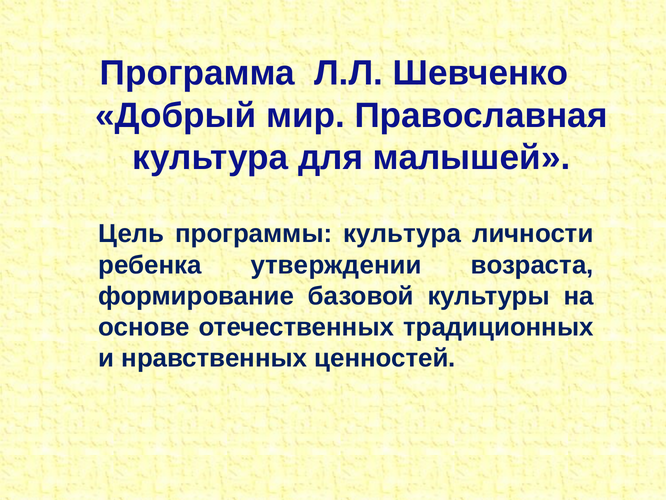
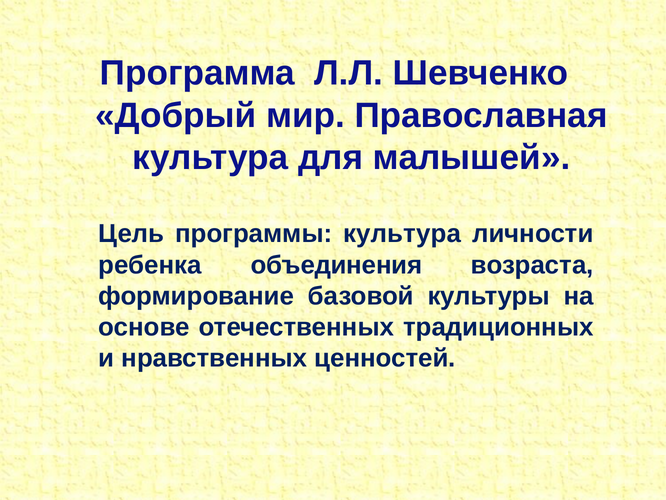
утверждении: утверждении -> объединения
